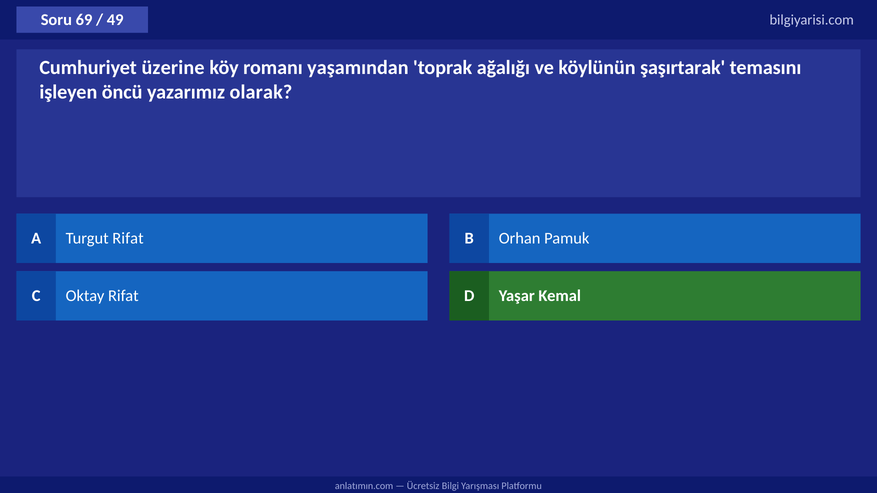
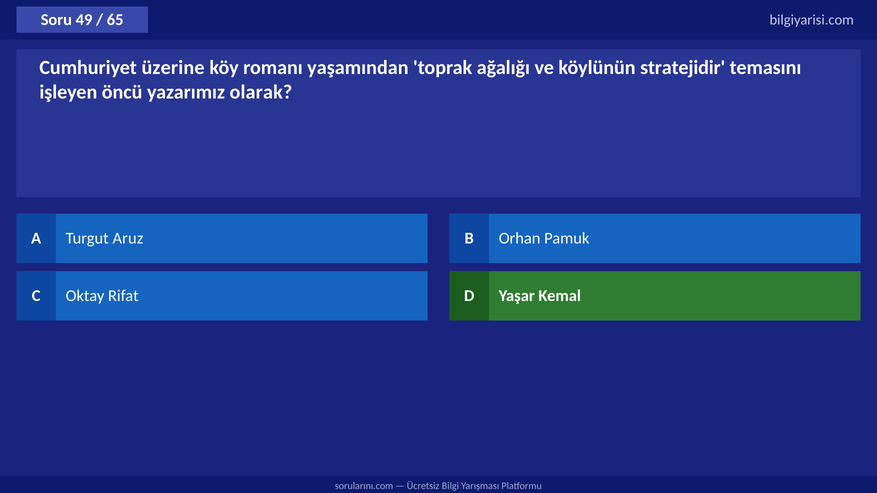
69: 69 -> 49
49: 49 -> 65
şaşırtarak: şaşırtarak -> stratejidir
Turgut Rifat: Rifat -> Aruz
anlatımın.com: anlatımın.com -> sorularını.com
